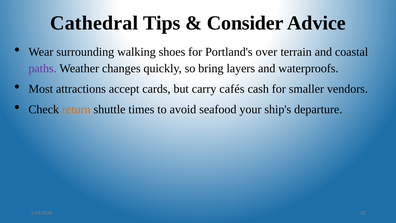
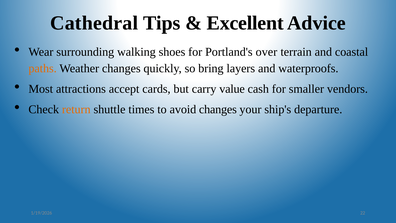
Consider: Consider -> Excellent
paths colour: purple -> orange
cafés: cafés -> value
avoid seafood: seafood -> changes
